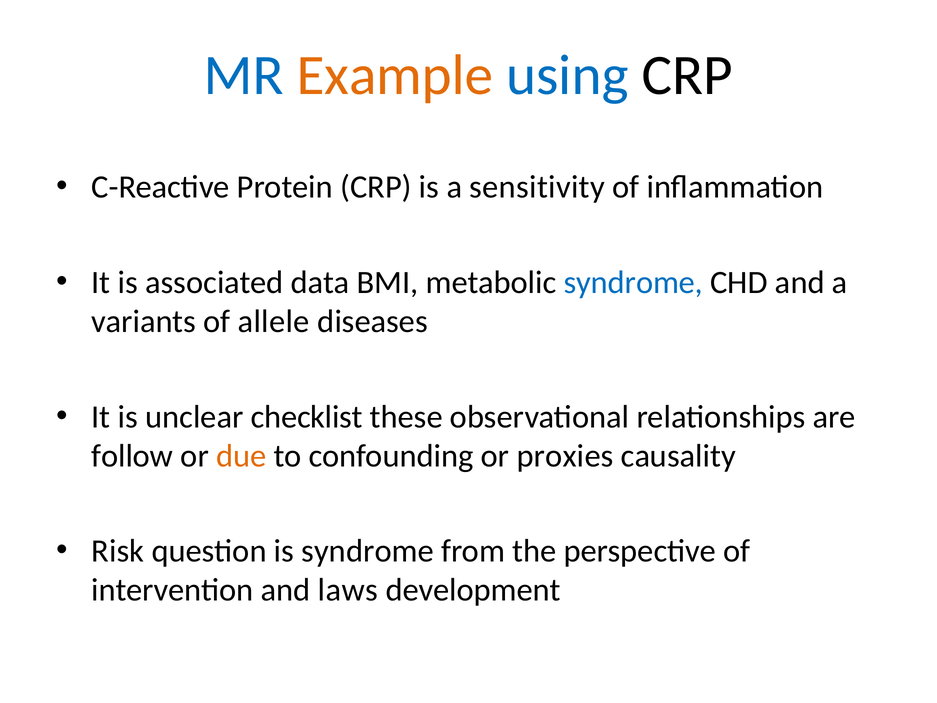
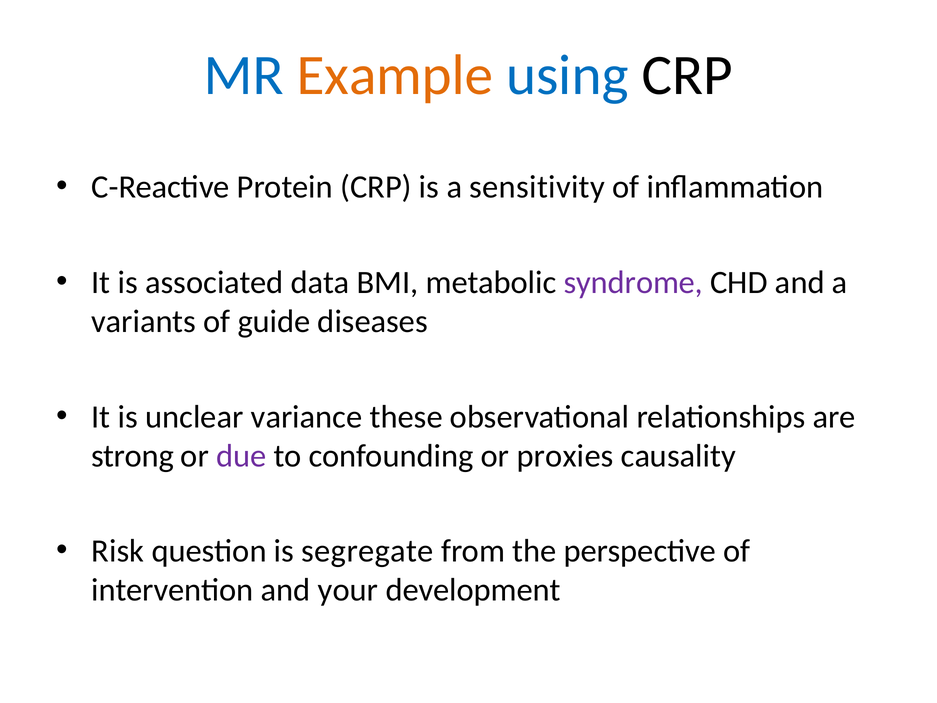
syndrome at (633, 282) colour: blue -> purple
allele: allele -> guide
checklist: checklist -> variance
follow: follow -> strong
due colour: orange -> purple
is syndrome: syndrome -> segregate
laws: laws -> your
